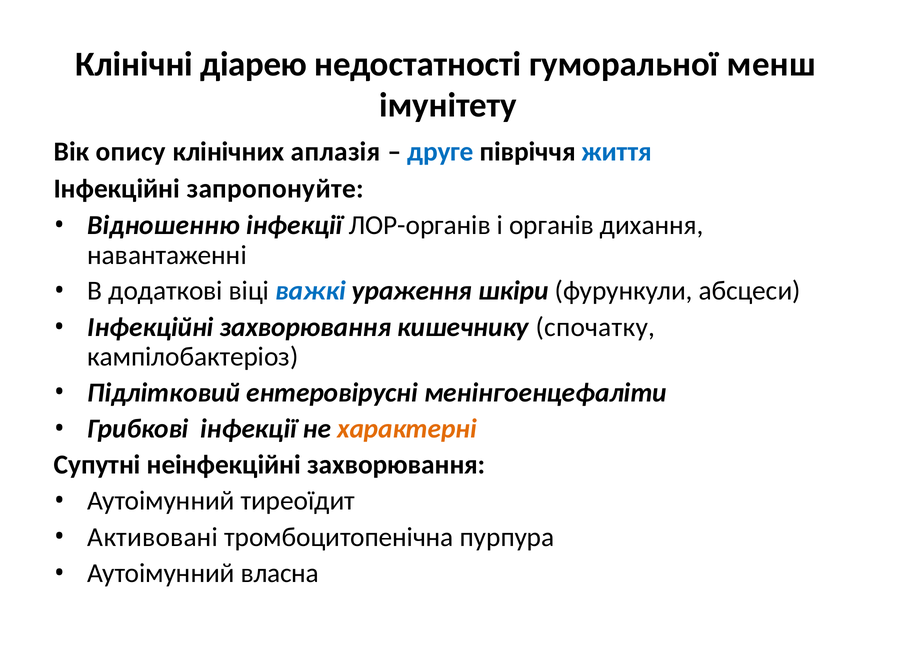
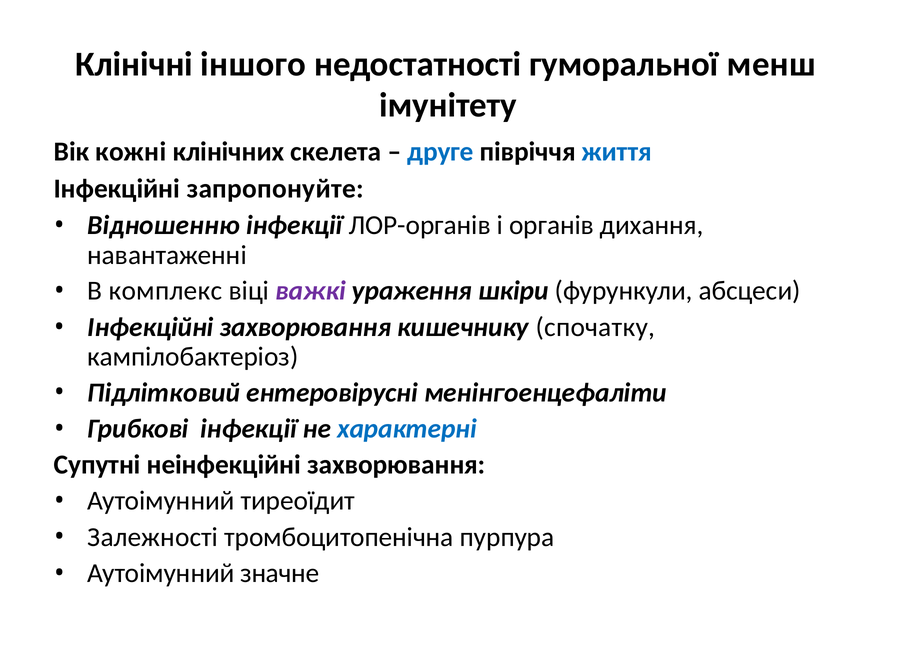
діарею: діарею -> іншого
опису: опису -> кожні
аплазія: аплазія -> скелета
додаткові: додаткові -> комплекс
важкі colour: blue -> purple
характерні colour: orange -> blue
Активовані: Активовані -> Залежності
власна: власна -> значне
